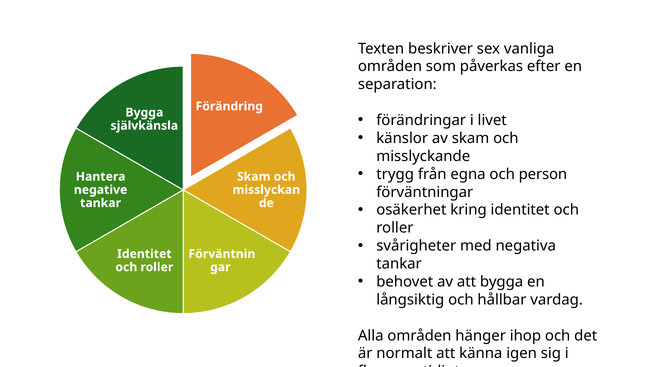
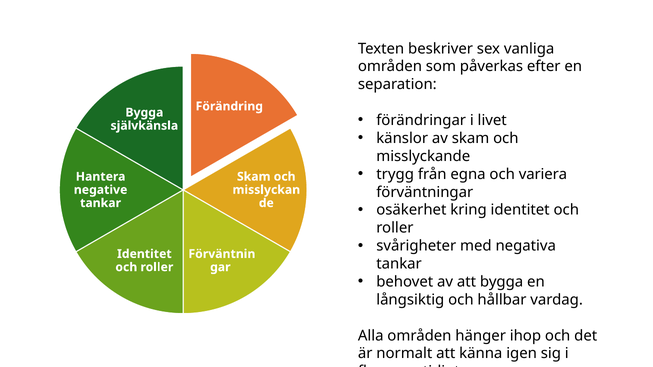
person: person -> variera
